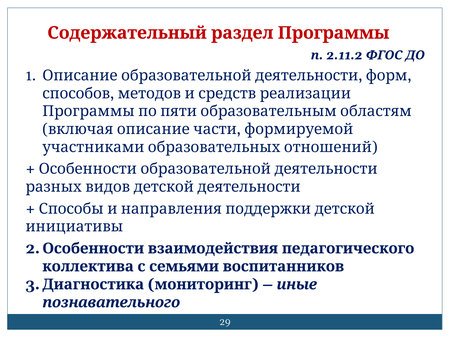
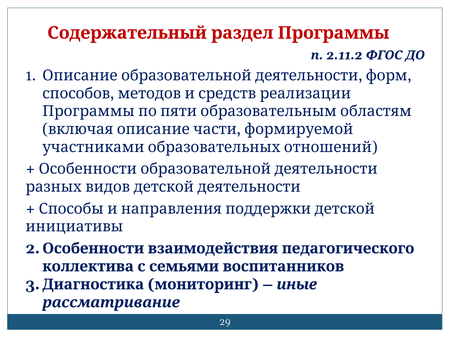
познавательного: познавательного -> рассматривание
